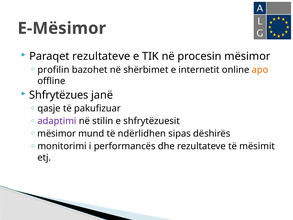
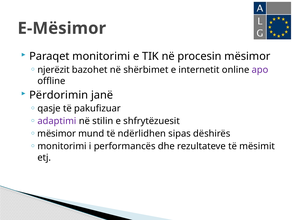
Paraqet rezultateve: rezultateve -> monitorimi
profilin: profilin -> njerëzit
apo colour: orange -> purple
Shfrytëzues: Shfrytëzues -> Përdorimin
